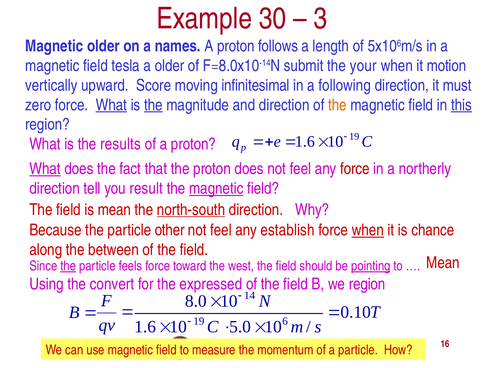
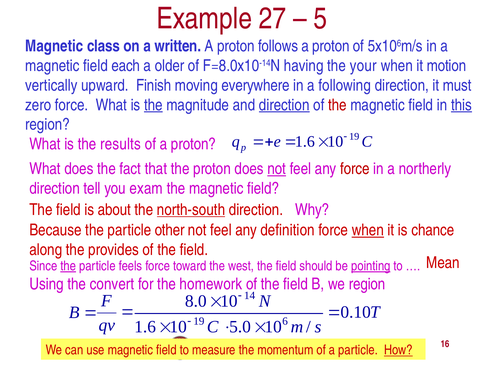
30: 30 -> 27
3: 3 -> 5
Magnetic older: older -> class
names: names -> written
length at (331, 46): length -> proton
tesla: tesla -> each
submit: submit -> having
Score: Score -> Finish
infinitesimal: infinitesimal -> everywhere
What at (111, 105) underline: present -> none
direction at (284, 105) underline: none -> present
the at (337, 105) colour: orange -> red
What at (45, 169) underline: present -> none
not at (277, 169) underline: none -> present
result: result -> exam
magnetic at (216, 188) underline: present -> none
is mean: mean -> about
establish: establish -> definition
between: between -> provides
expressed: expressed -> homework
How underline: none -> present
